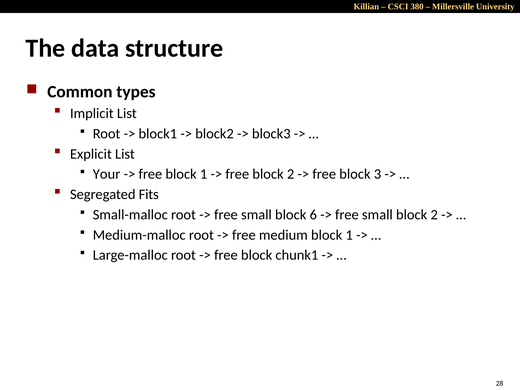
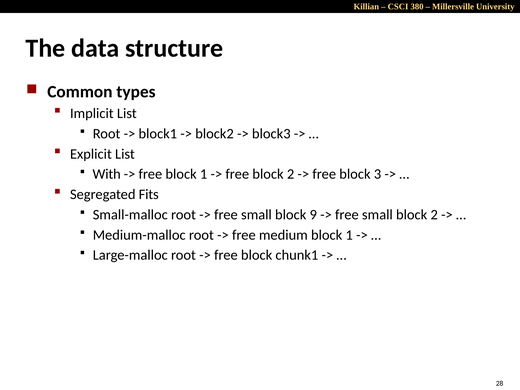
Your: Your -> With
6: 6 -> 9
